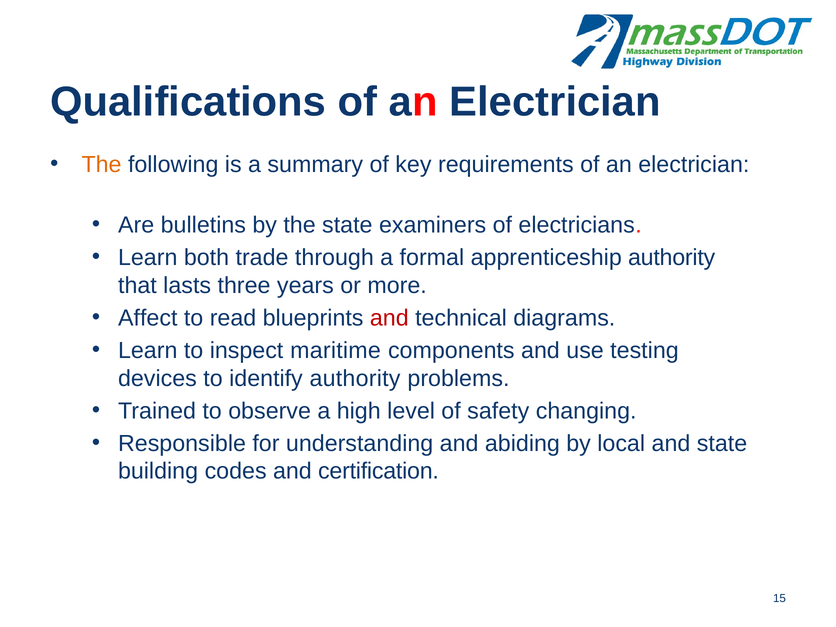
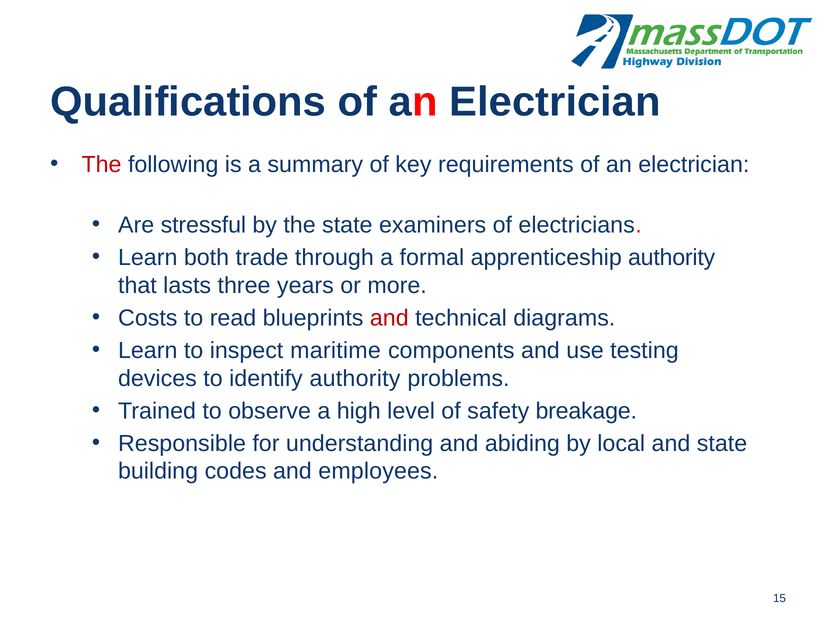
The at (102, 165) colour: orange -> red
bulletins: bulletins -> stressful
Affect: Affect -> Costs
changing: changing -> breakage
certification: certification -> employees
